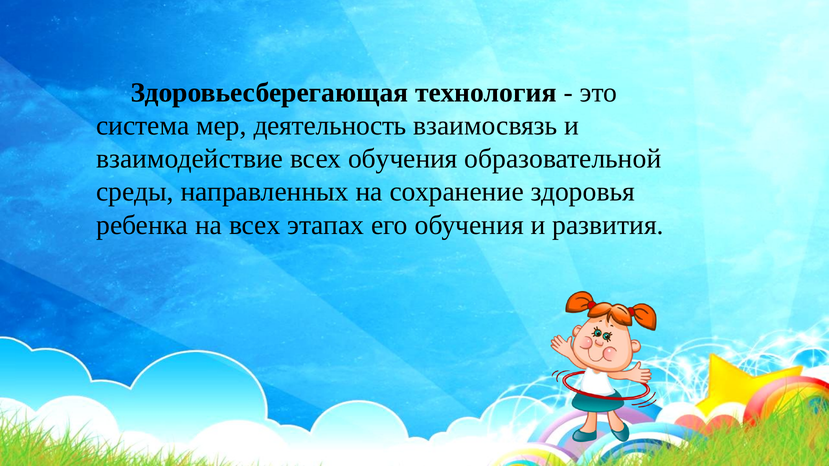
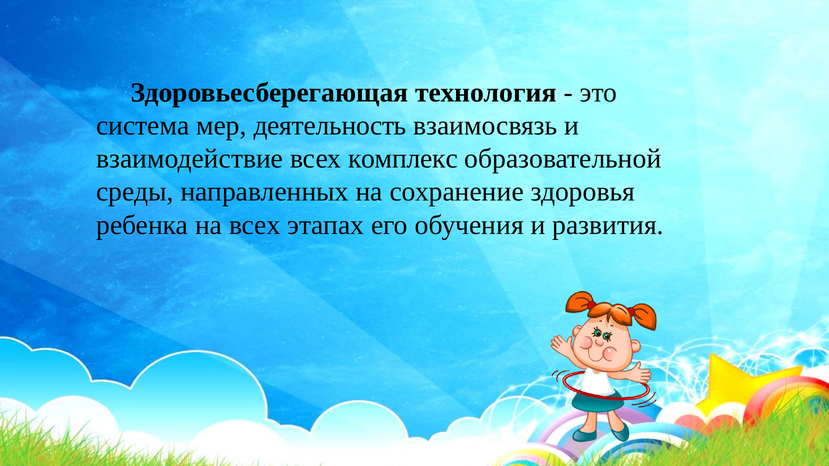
всех обучения: обучения -> комплекс
